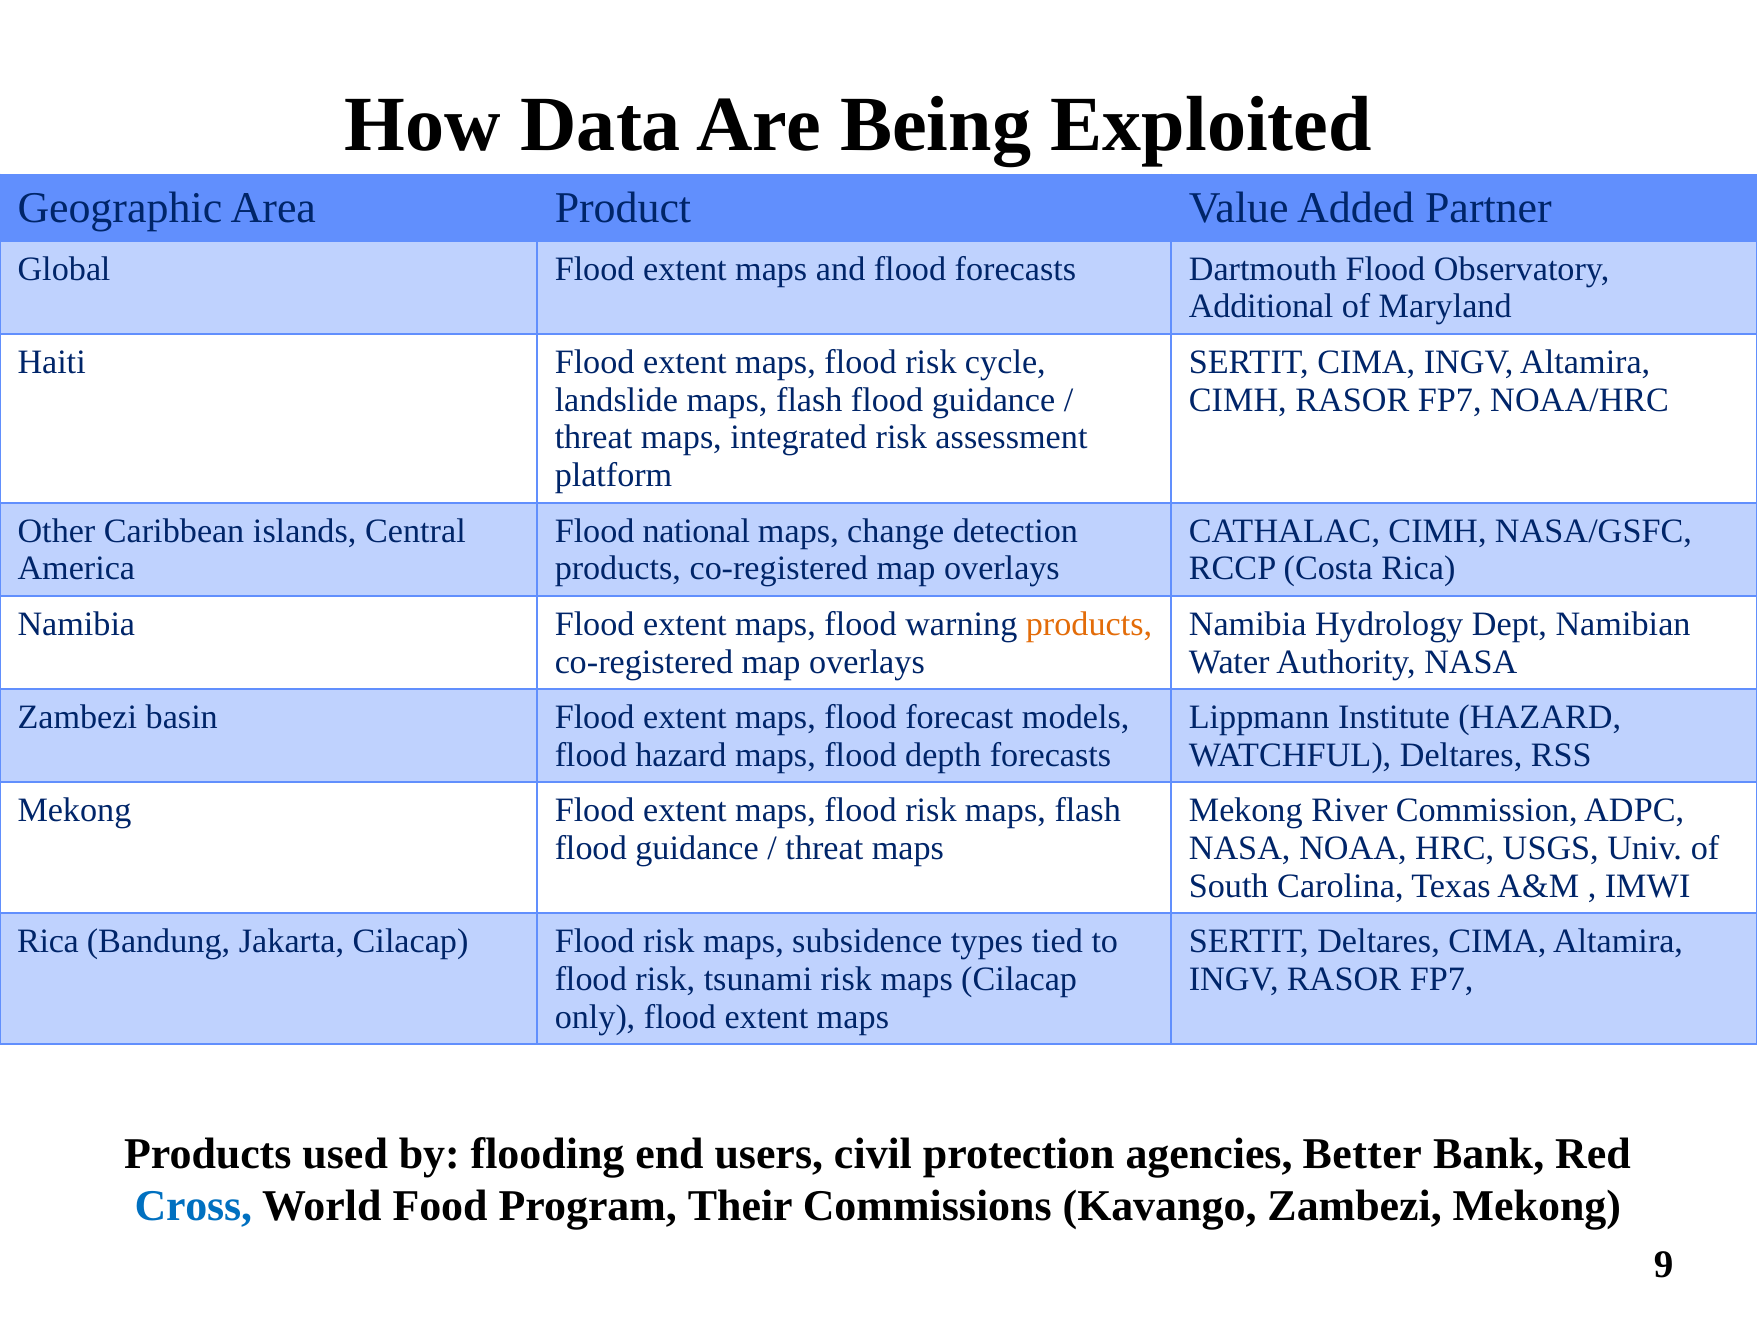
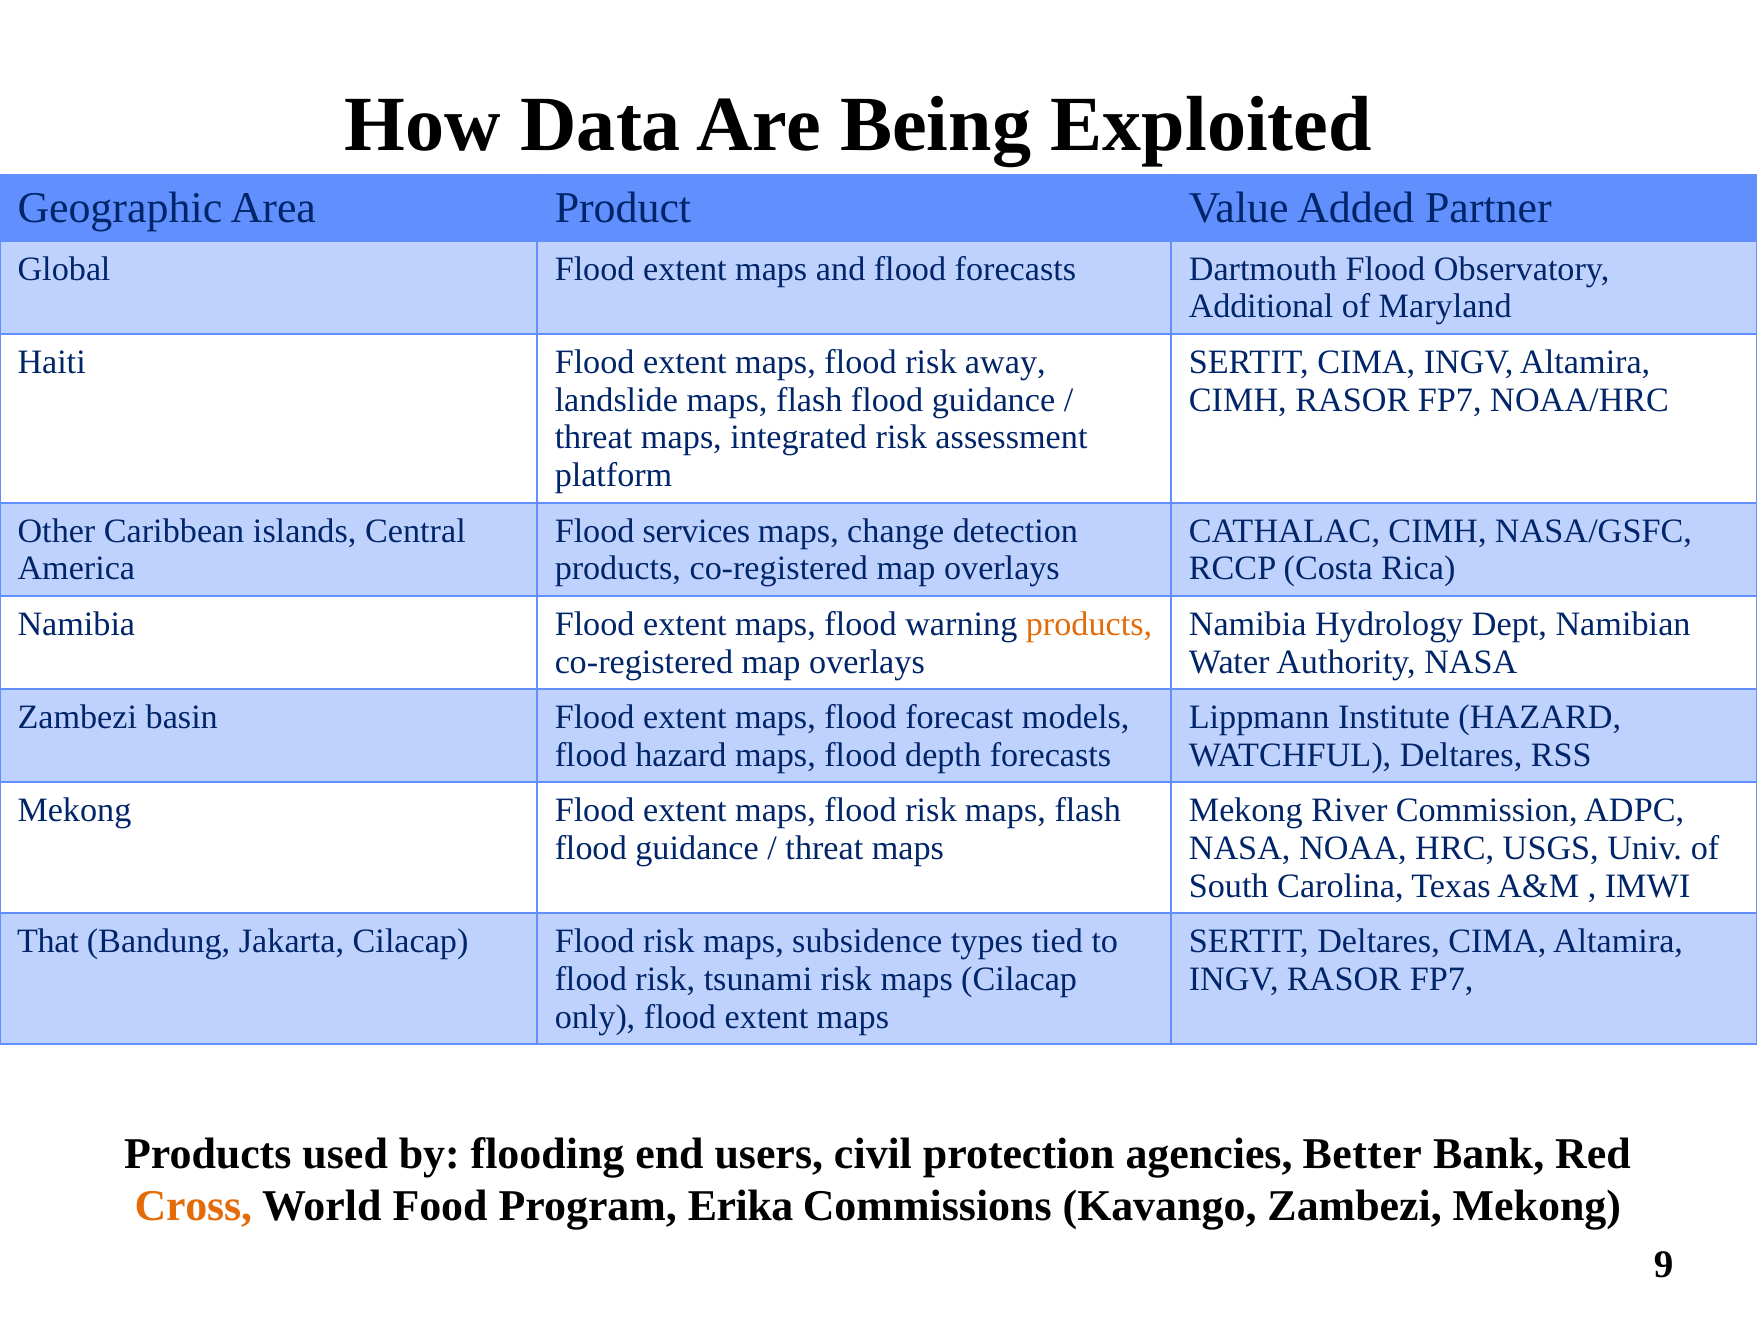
cycle: cycle -> away
national: national -> services
Rica at (48, 941): Rica -> That
Cross colour: blue -> orange
Their: Their -> Erika
